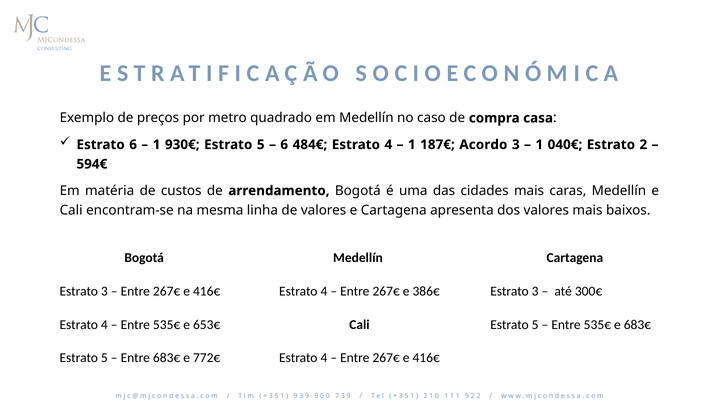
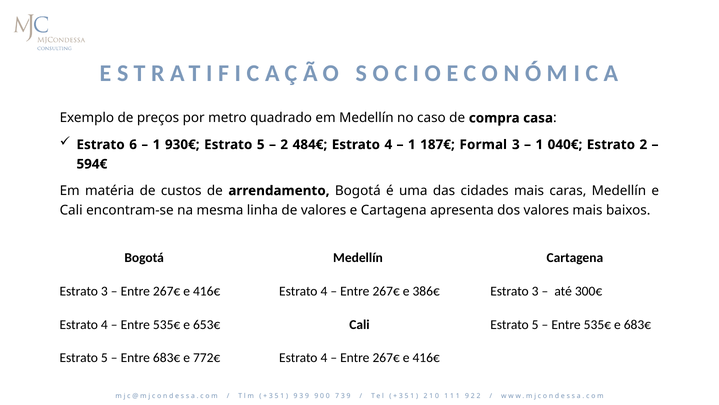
6 at (284, 144): 6 -> 2
Acordo: Acordo -> Formal
